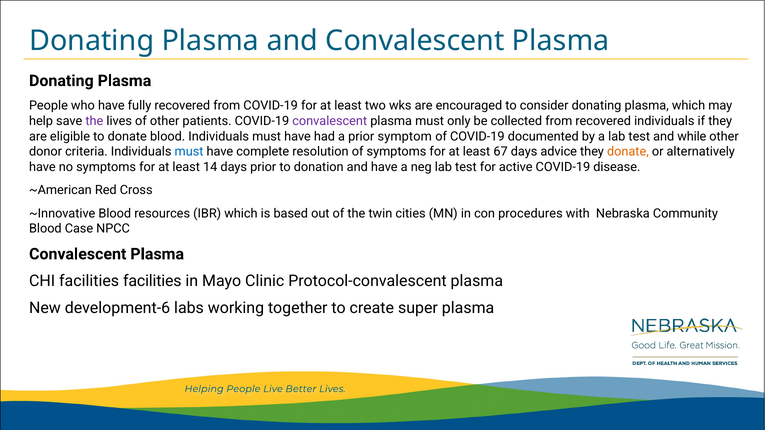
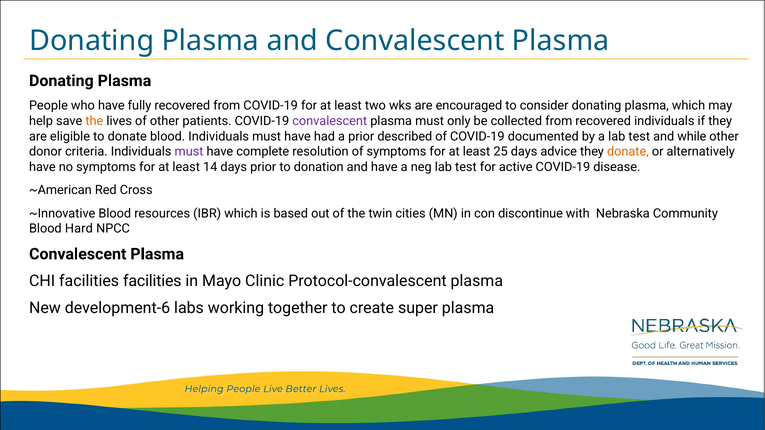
the at (94, 121) colour: purple -> orange
symptom: symptom -> described
must at (189, 152) colour: blue -> purple
67: 67 -> 25
procedures: procedures -> discontinue
Case: Case -> Hard
